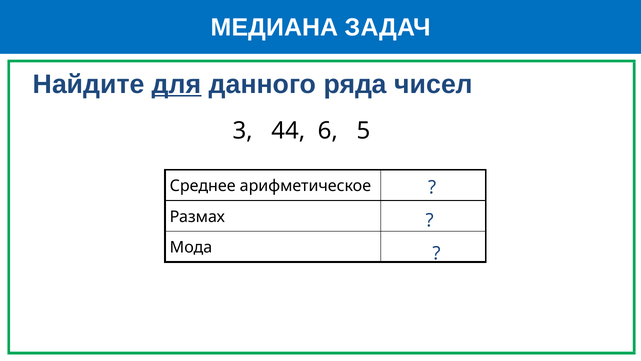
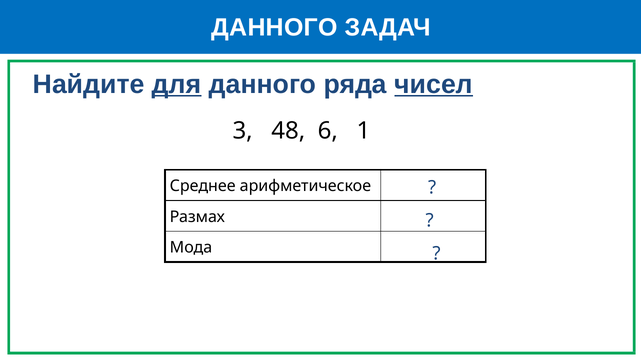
МЕДИАНА at (274, 28): МЕДИАНА -> ДАННОГО
чисел underline: none -> present
44: 44 -> 48
5: 5 -> 1
